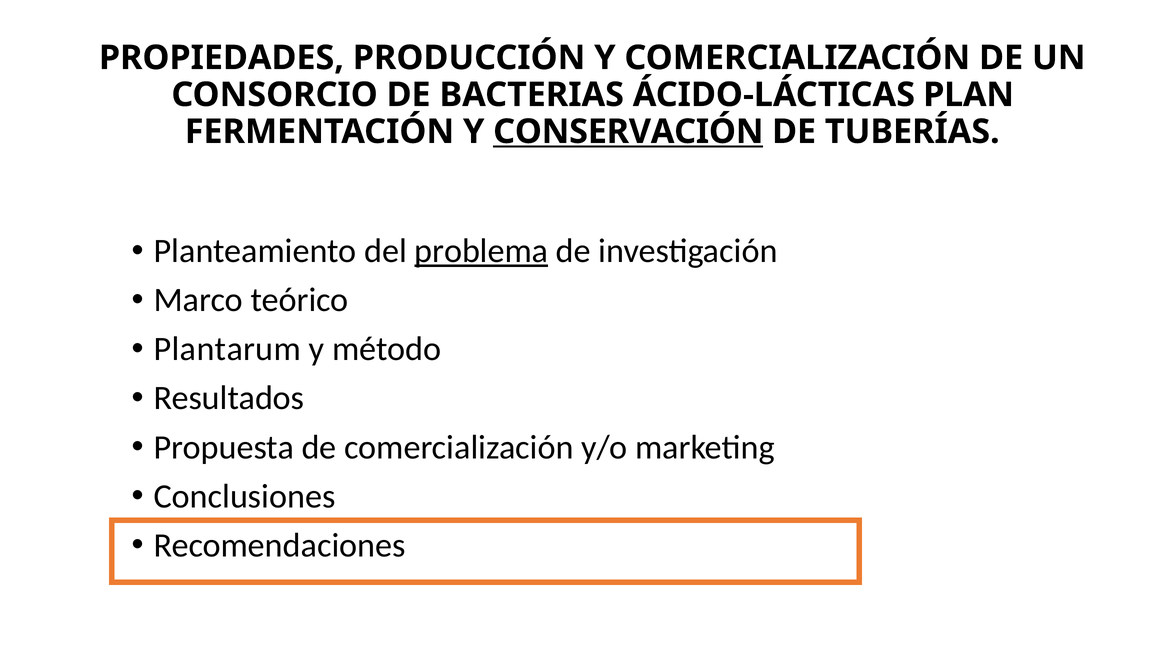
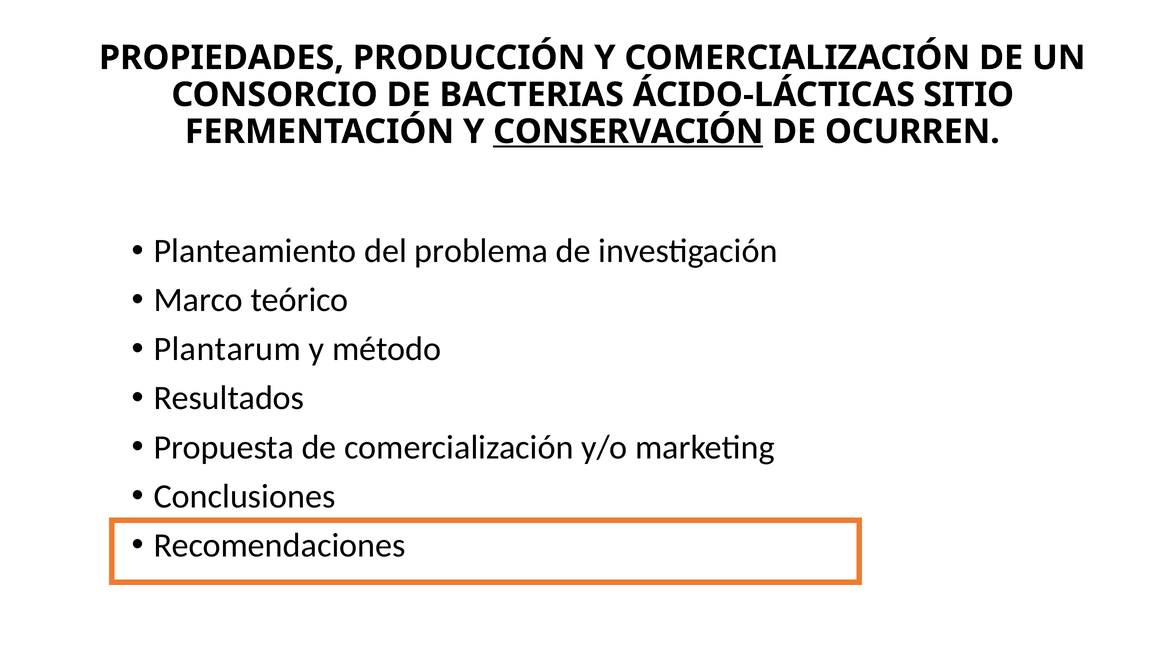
PLAN: PLAN -> SITIO
TUBERÍAS: TUBERÍAS -> OCURREN
problema underline: present -> none
